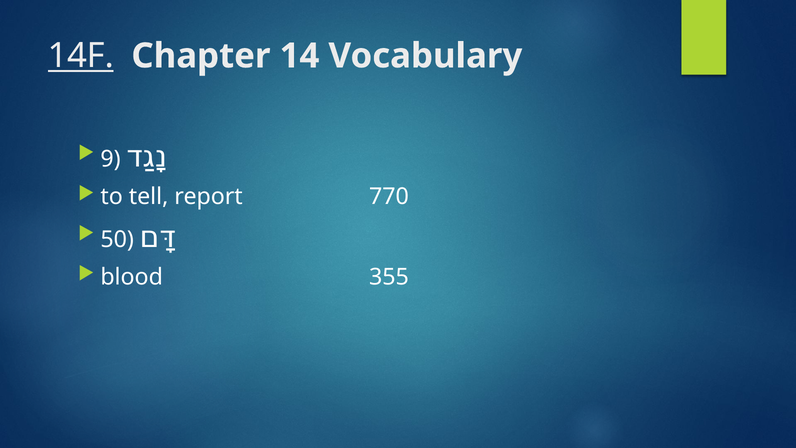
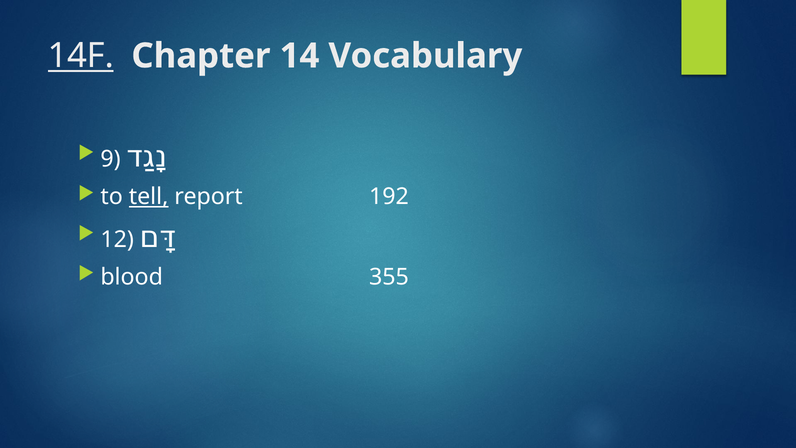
tell underline: none -> present
770: 770 -> 192
50: 50 -> 12
